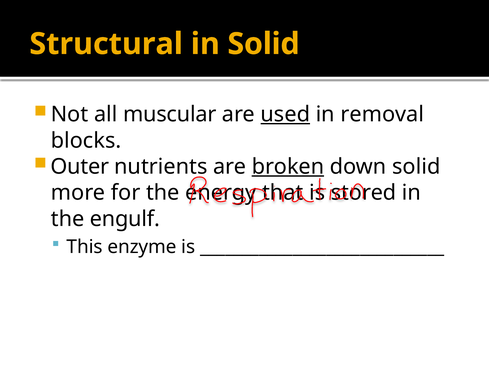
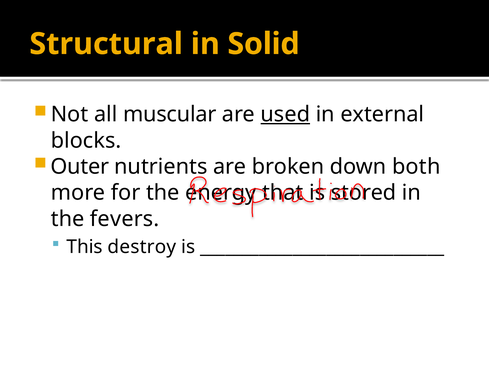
removal: removal -> external
broken underline: present -> none
down solid: solid -> both
engulf: engulf -> fevers
enzyme: enzyme -> destroy
